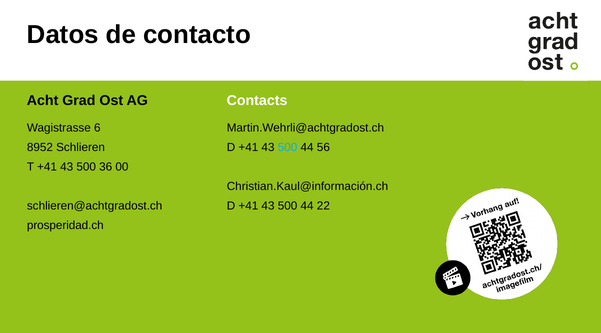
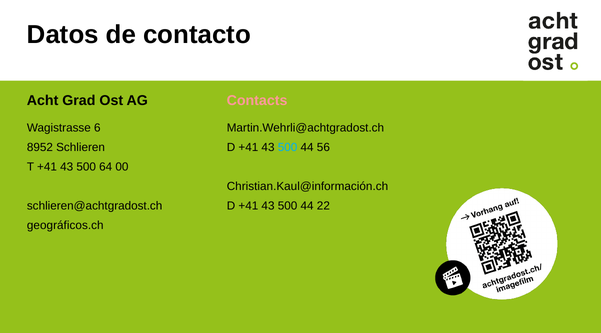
Contacts colour: white -> pink
36: 36 -> 64
prosperidad.ch: prosperidad.ch -> geográficos.ch
